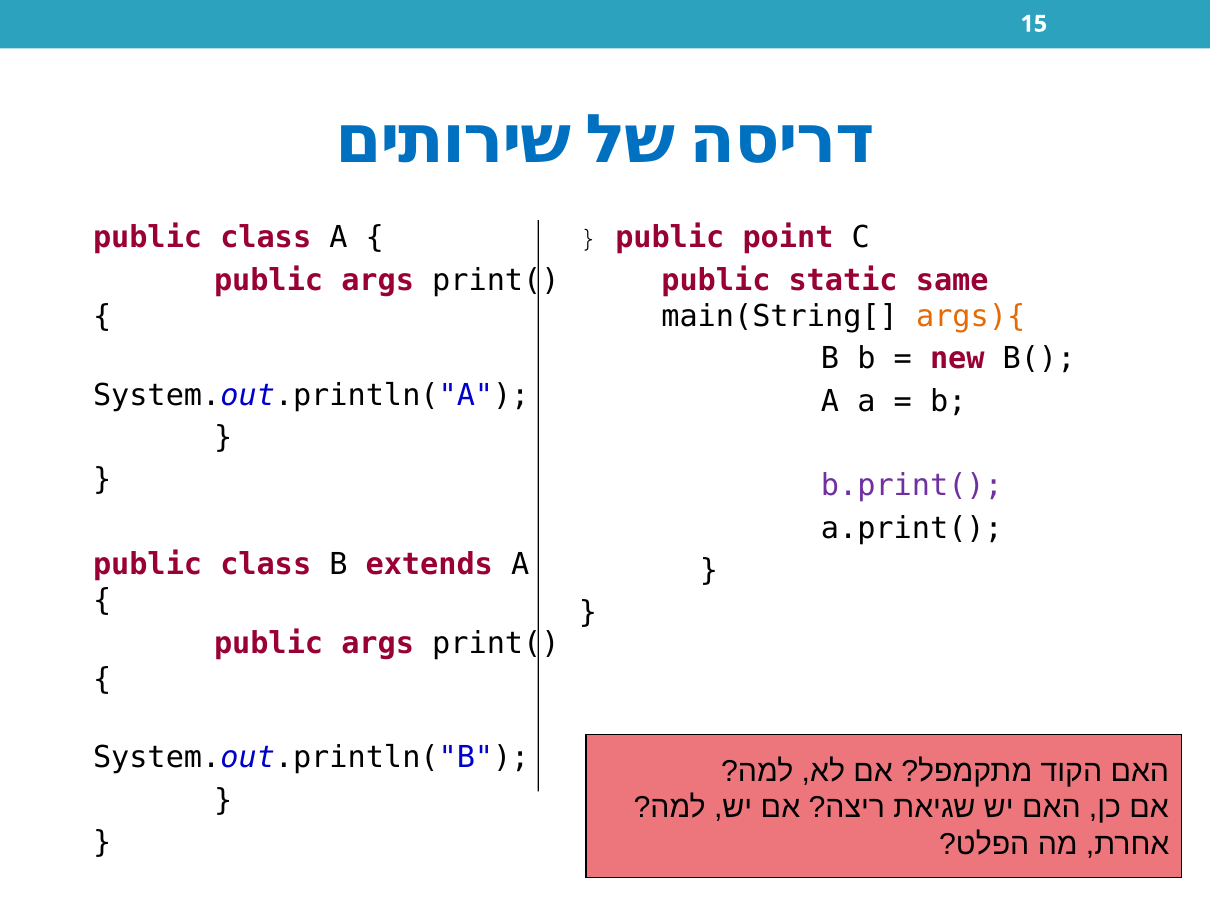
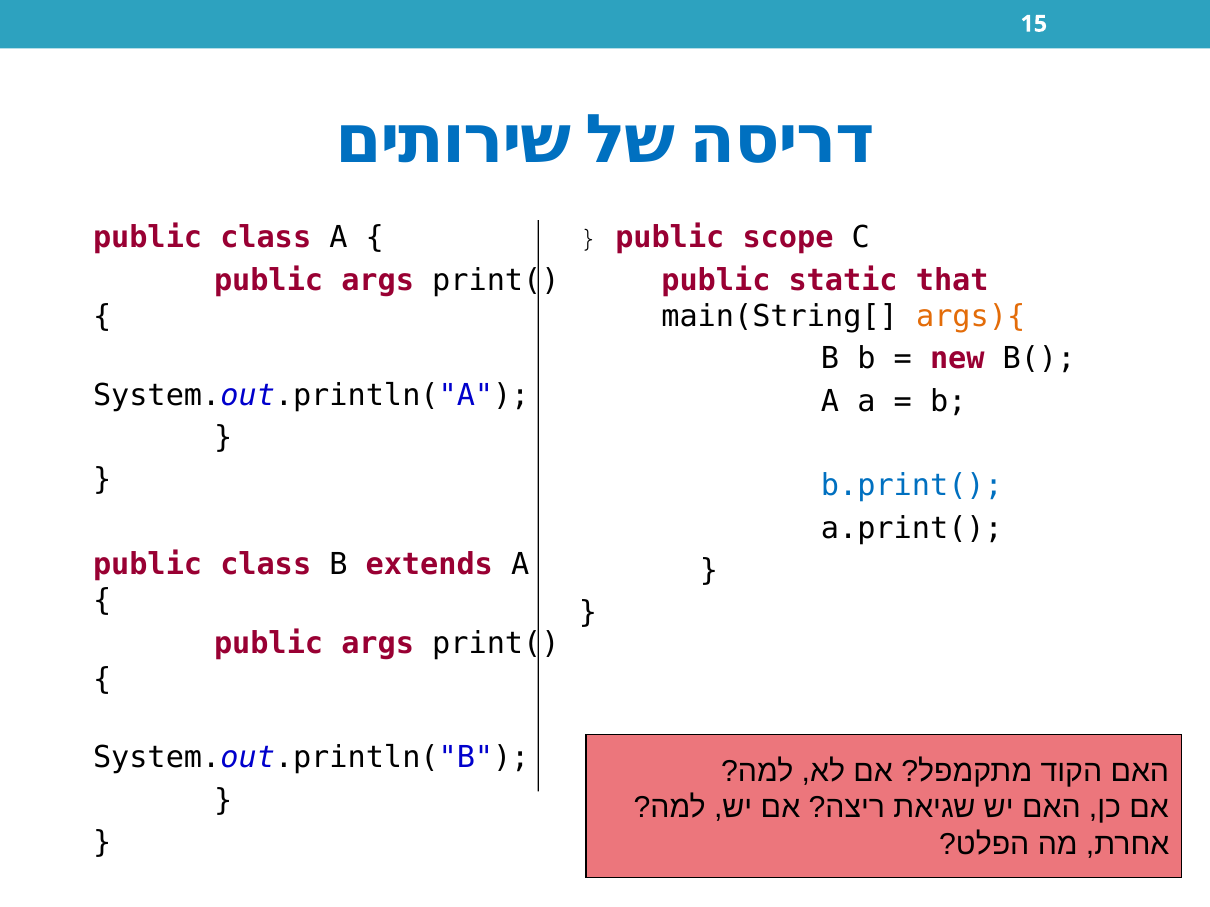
point: point -> scope
same: same -> that
b.print( colour: purple -> blue
